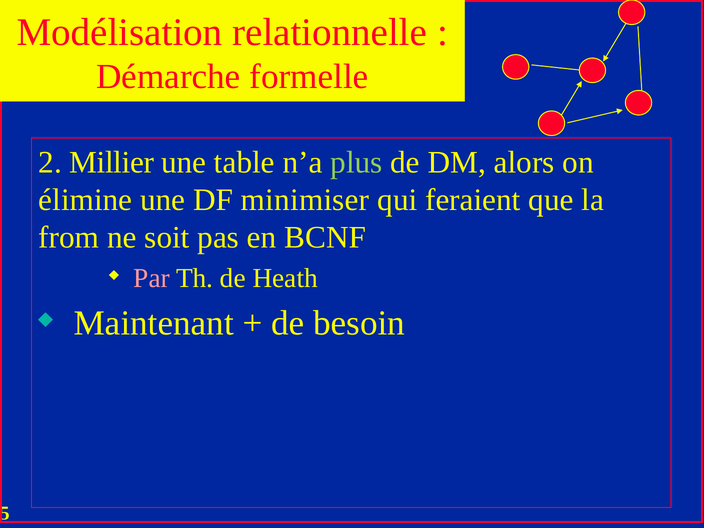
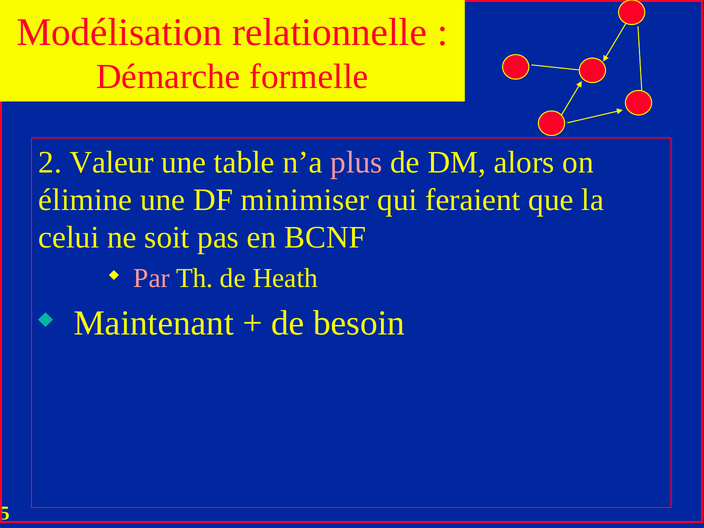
Millier: Millier -> Valeur
plus colour: light green -> pink
from: from -> celui
